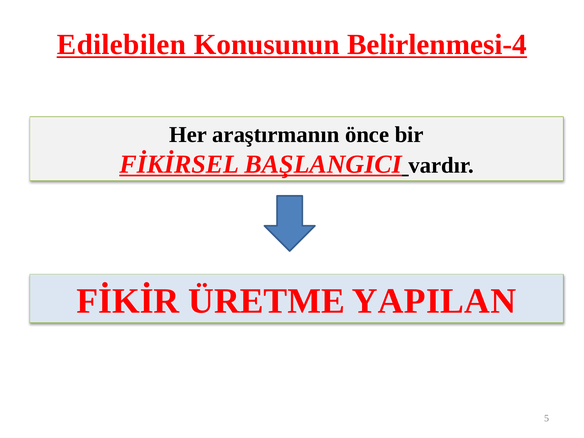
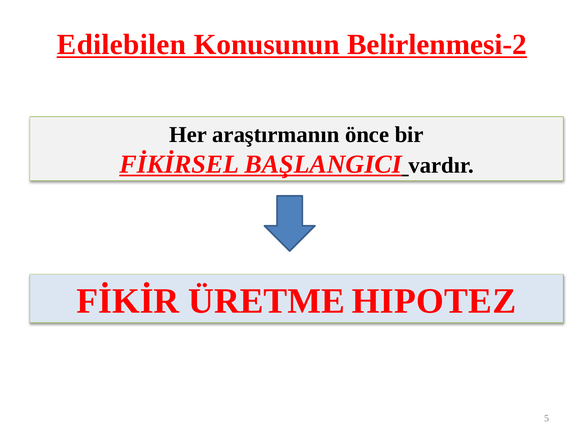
Belirlenmesi-4: Belirlenmesi-4 -> Belirlenmesi-2
YAPILAN: YAPILAN -> HIPOTEZ
